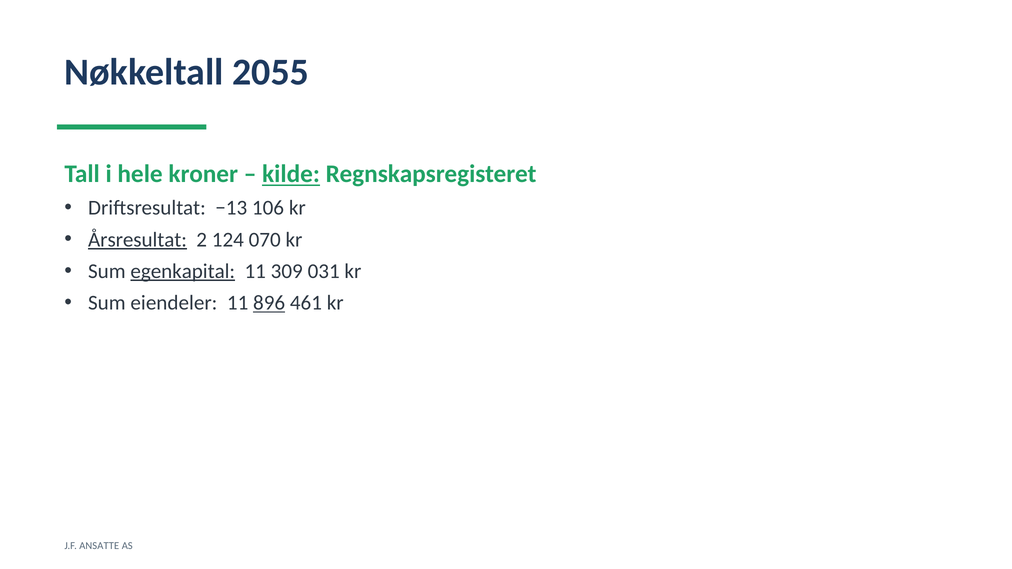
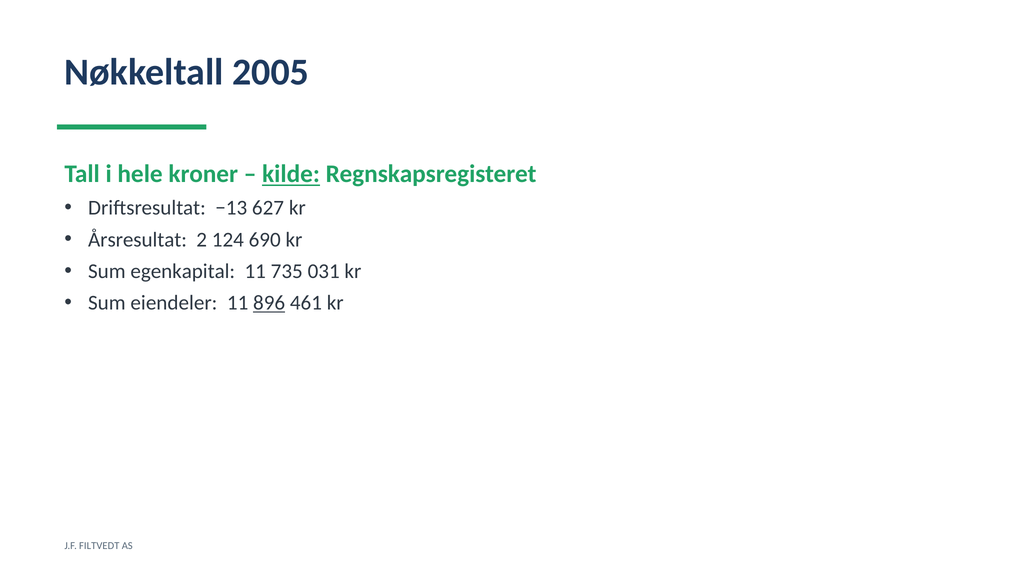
2055: 2055 -> 2005
106: 106 -> 627
Årsresultat underline: present -> none
070: 070 -> 690
egenkapital underline: present -> none
309: 309 -> 735
ANSATTE: ANSATTE -> FILTVEDT
